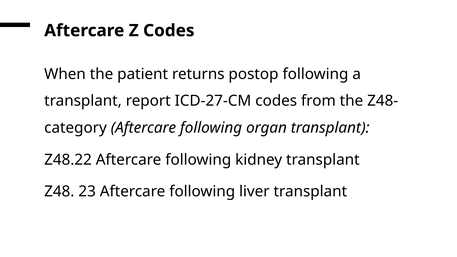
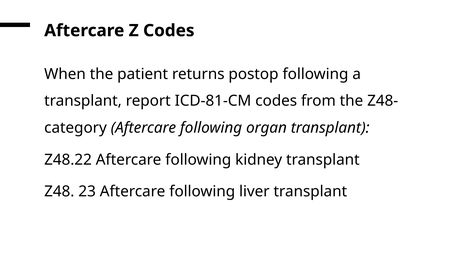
ICD-27-CM: ICD-27-CM -> ICD-81-CM
